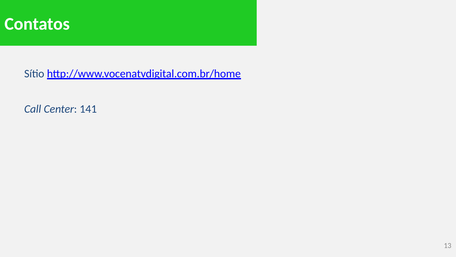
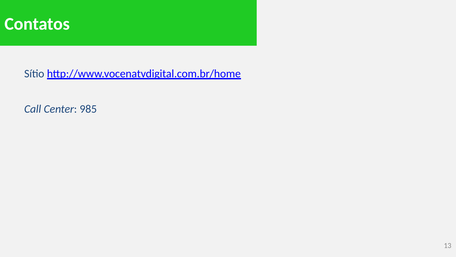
141: 141 -> 985
